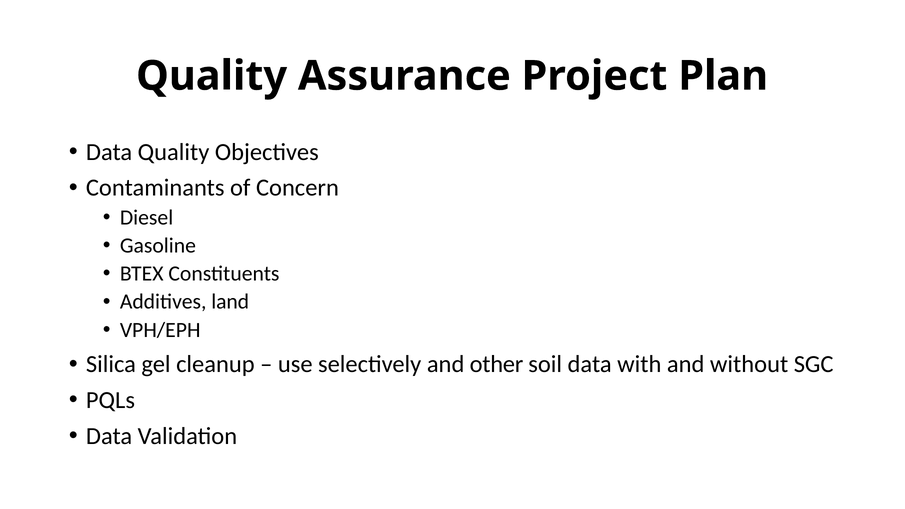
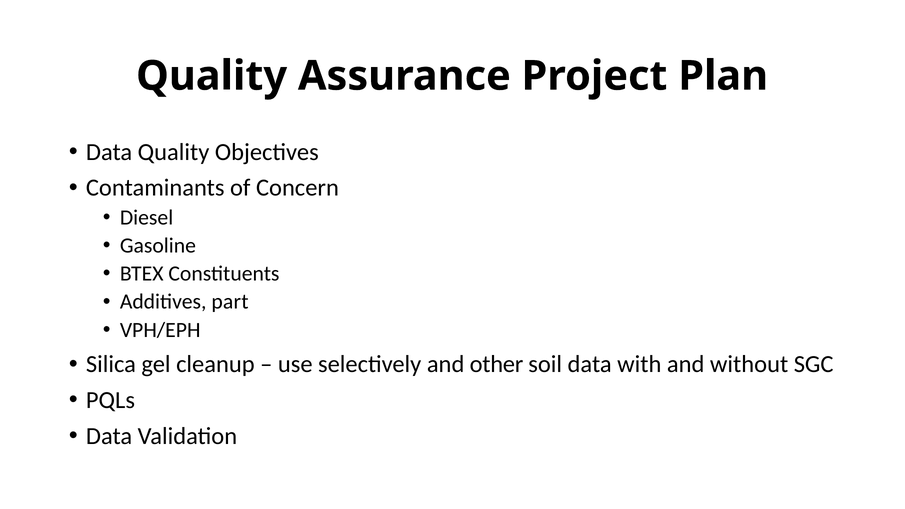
land: land -> part
